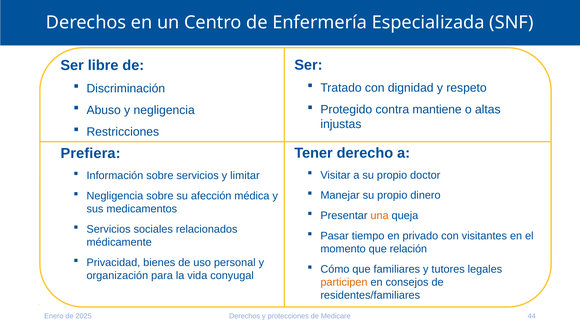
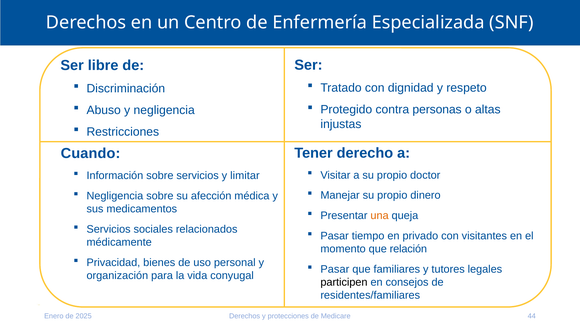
mantiene: mantiene -> personas
Prefiera: Prefiera -> Cuando
Cómo at (335, 269): Cómo -> Pasar
participen colour: orange -> black
